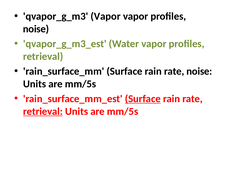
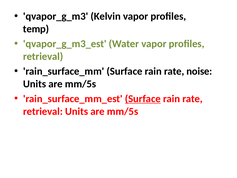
qvapor_g_m3 Vapor: Vapor -> Kelvin
noise at (36, 29): noise -> temp
retrieval at (43, 111) underline: present -> none
